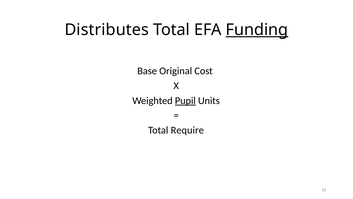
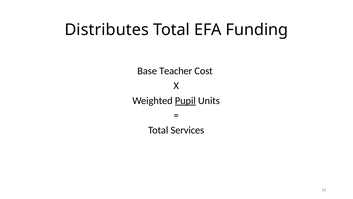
Funding underline: present -> none
Original: Original -> Teacher
Require: Require -> Services
